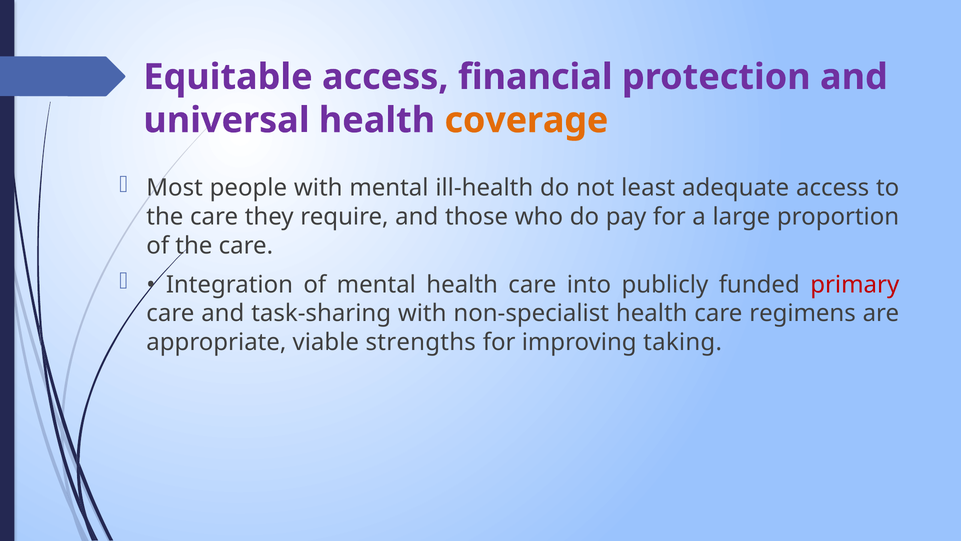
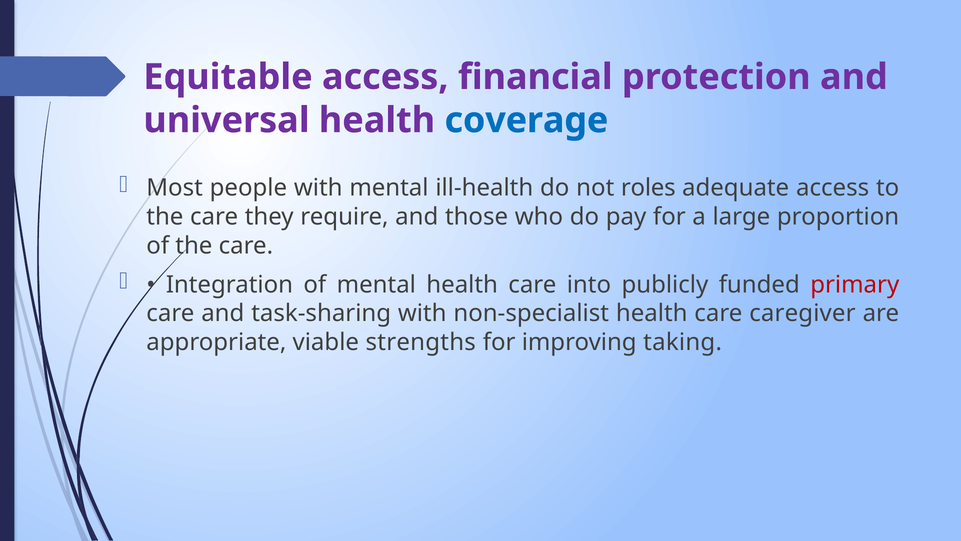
coverage colour: orange -> blue
least: least -> roles
regimens: regimens -> caregiver
